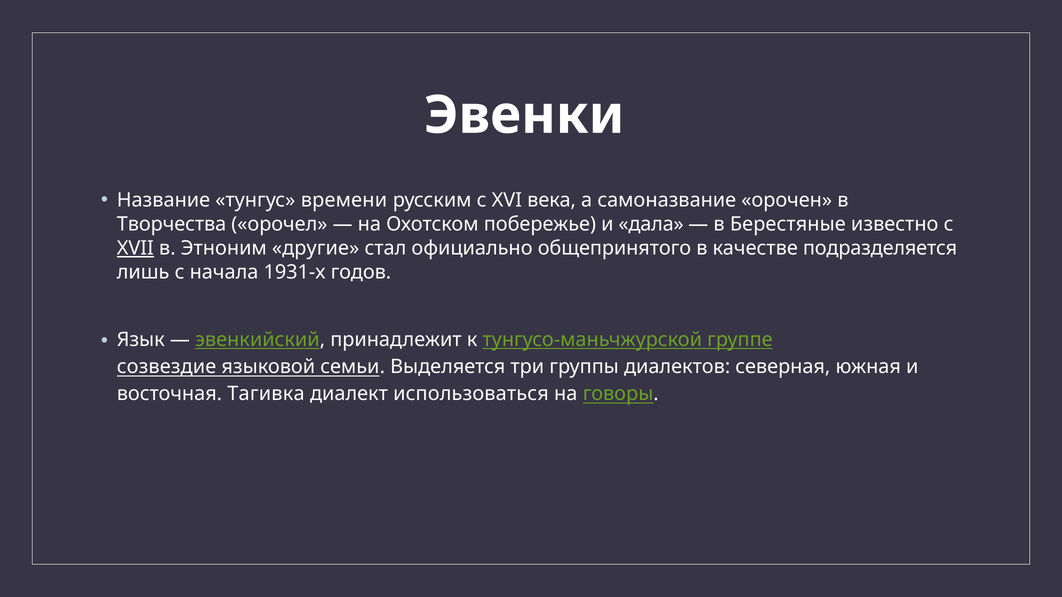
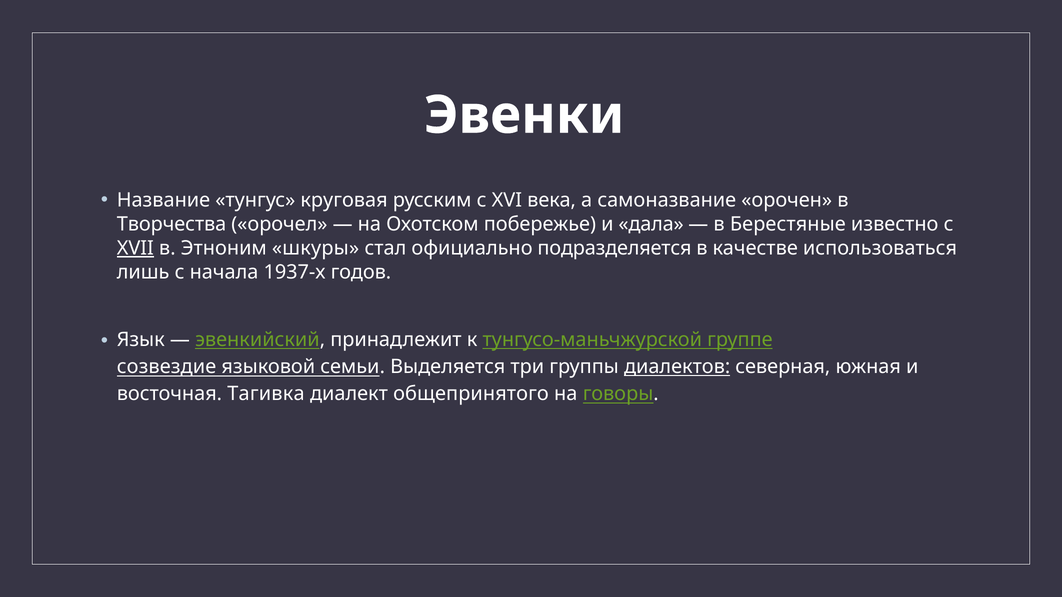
времени: времени -> круговая
другие: другие -> шкуры
общепринятого: общепринятого -> подразделяется
подразделяется: подразделяется -> использоваться
1931-х: 1931-х -> 1937-х
диалектов underline: none -> present
использоваться: использоваться -> общепринятого
